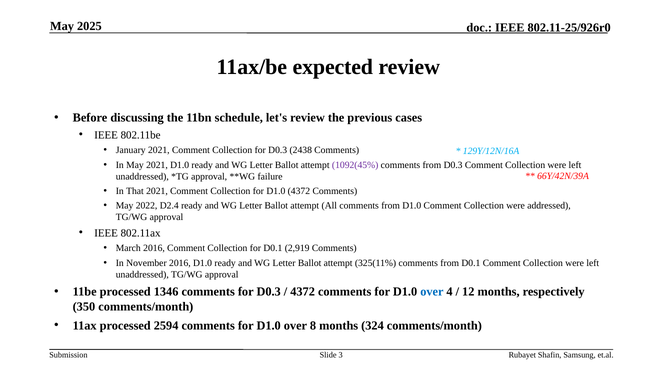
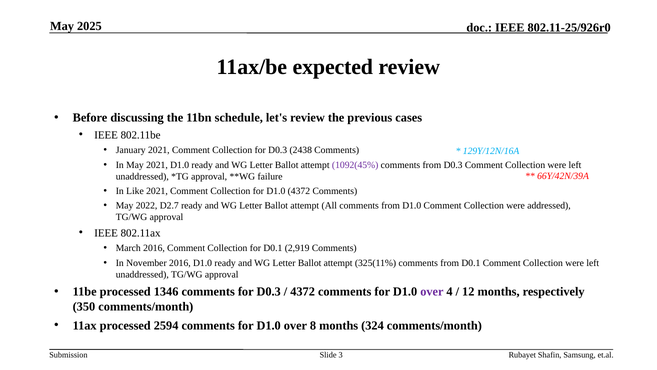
That: That -> Like
D2.4: D2.4 -> D2.7
over at (432, 292) colour: blue -> purple
